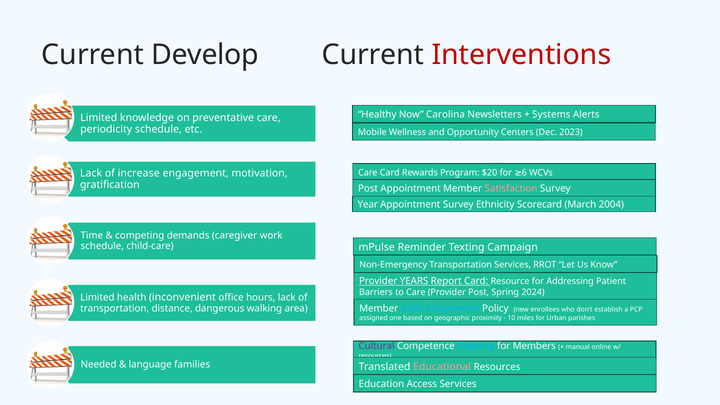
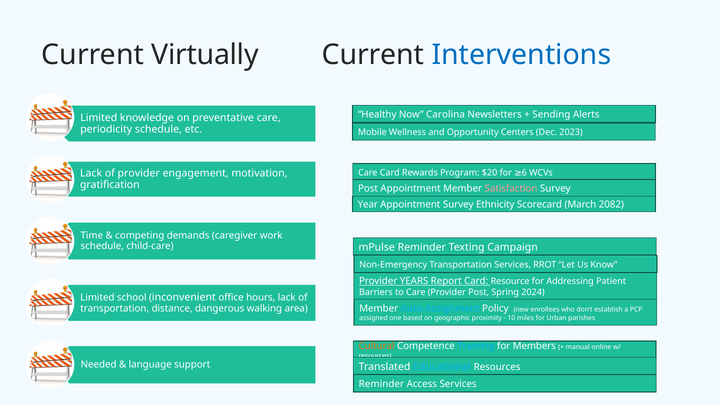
Develop: Develop -> Virtually
Interventions colour: red -> blue
Systems: Systems -> Sending
increase at (139, 173): increase -> provider
2004: 2004 -> 2082
health: health -> school
Cultural colour: purple -> orange
families: families -> support
Educational colour: pink -> light blue
Education at (381, 384): Education -> Reminder
